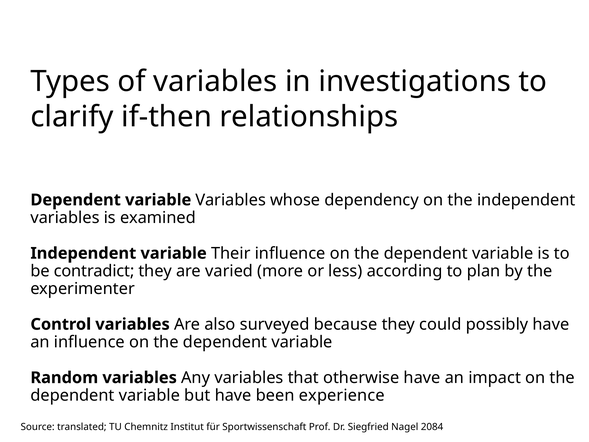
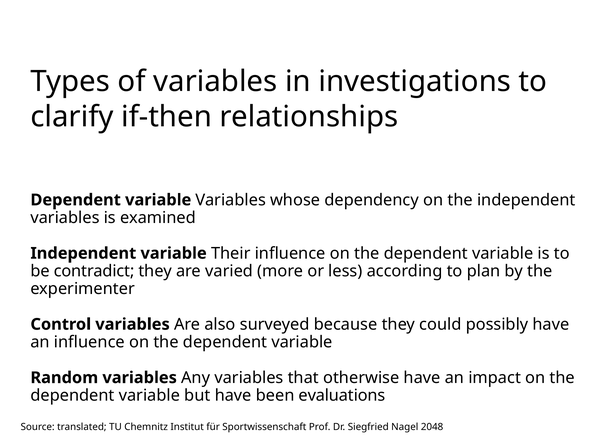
experience: experience -> evaluations
2084: 2084 -> 2048
